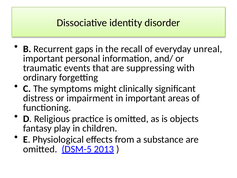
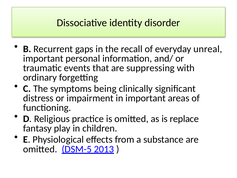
might: might -> being
objects: objects -> replace
